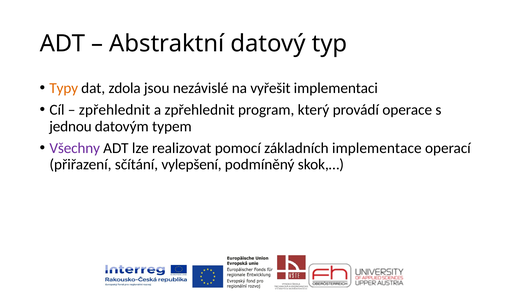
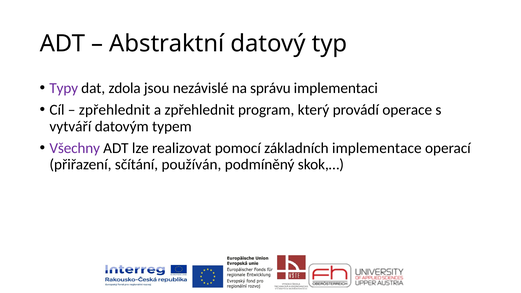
Typy colour: orange -> purple
vyřešit: vyřešit -> správu
jednou: jednou -> vytváří
vylepšení: vylepšení -> používán
